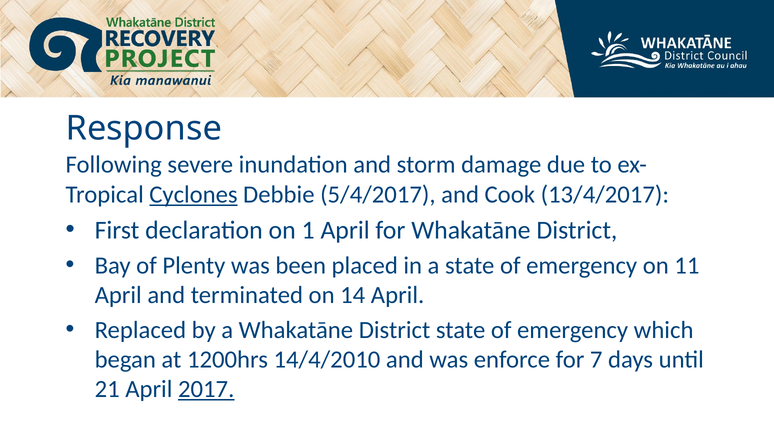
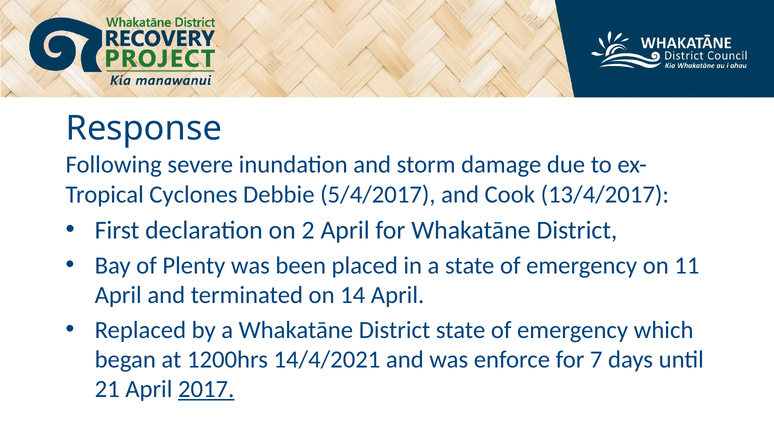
Cyclones underline: present -> none
1: 1 -> 2
14/4/2010: 14/4/2010 -> 14/4/2021
